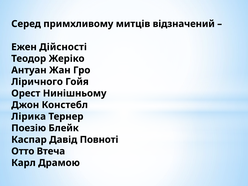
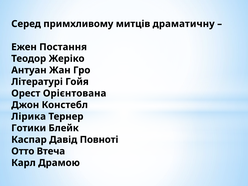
відзначений: відзначений -> драматичну
Дійсності: Дійсності -> Постання
Ліричного: Ліричного -> Літературі
Нинішньому: Нинішньому -> Орієнтована
Поезію: Поезію -> Готики
